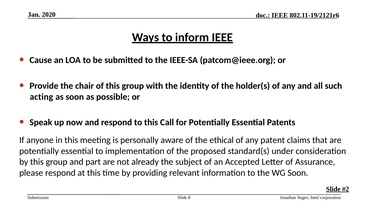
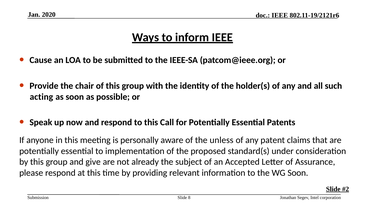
ethical: ethical -> unless
part: part -> give
